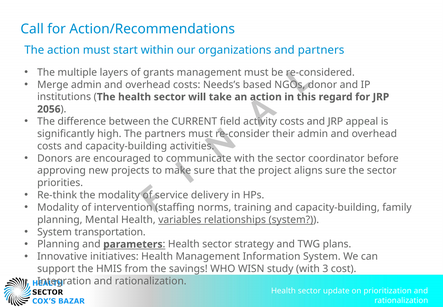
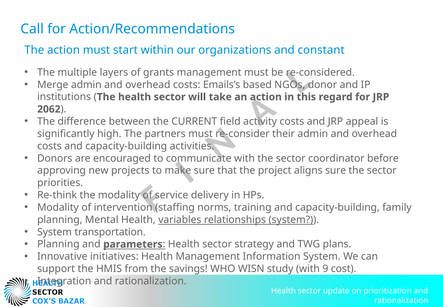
and partners: partners -> constant
Needs’s: Needs’s -> Emails’s
2056: 2056 -> 2062
3: 3 -> 9
